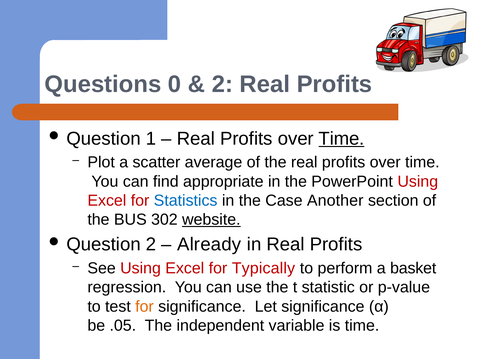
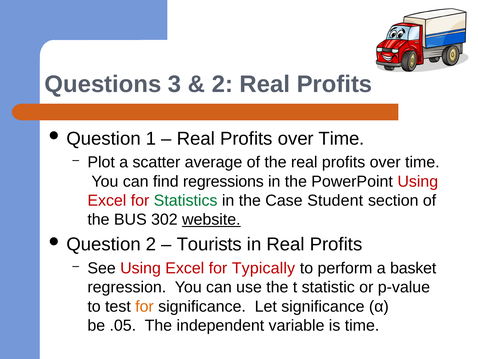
0: 0 -> 3
Time at (342, 138) underline: present -> none
appropriate: appropriate -> regressions
Statistics colour: blue -> green
Another: Another -> Student
Already: Already -> Tourists
